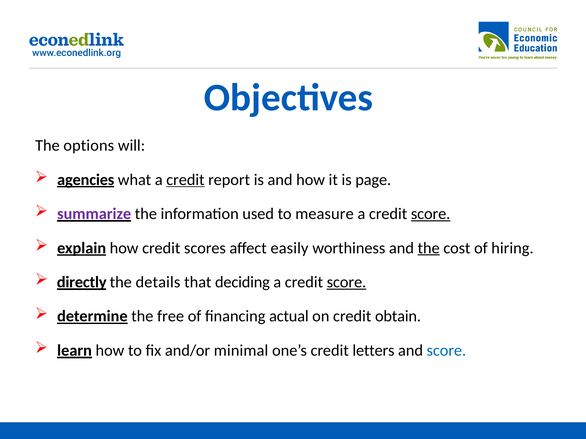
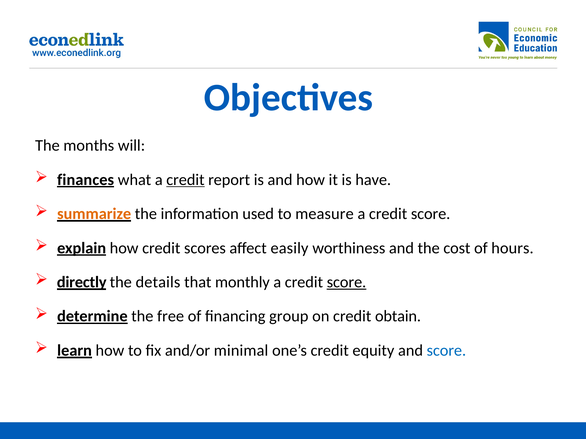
options: options -> months
agencies: agencies -> finances
page: page -> have
summarize colour: purple -> orange
score at (431, 214) underline: present -> none
the at (429, 248) underline: present -> none
hiring: hiring -> hours
deciding: deciding -> monthly
actual: actual -> group
letters: letters -> equity
